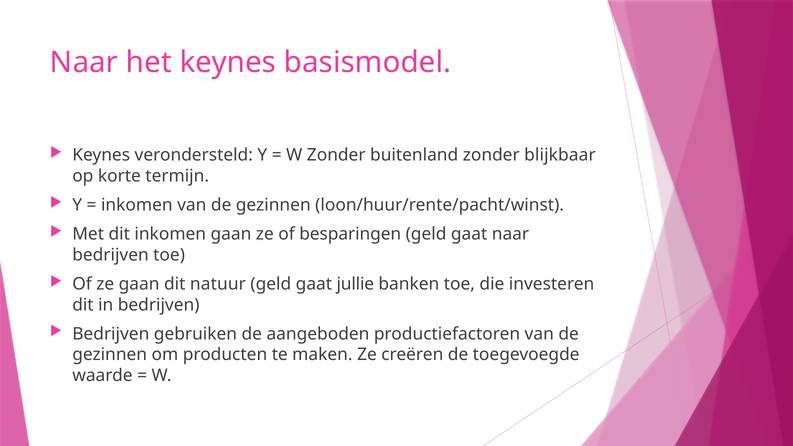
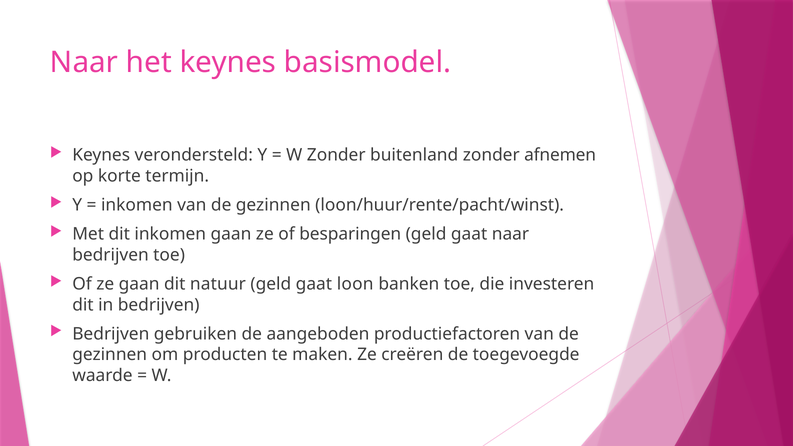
blijkbaar: blijkbaar -> afnemen
jullie: jullie -> loon
